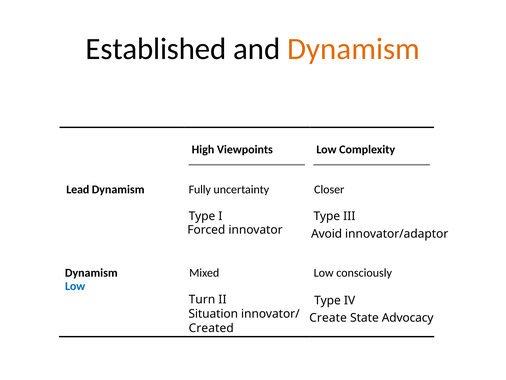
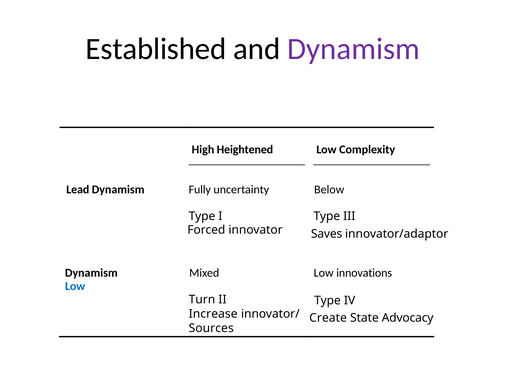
Dynamism at (354, 49) colour: orange -> purple
Viewpoints: Viewpoints -> Heightened
Closer: Closer -> Below
Avoid: Avoid -> Saves
consciously: consciously -> innovations
Situation: Situation -> Increase
Created: Created -> Sources
